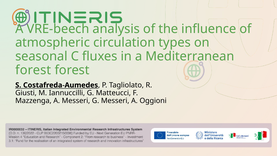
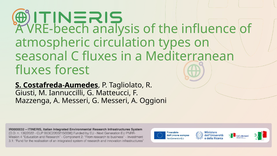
forest at (33, 70): forest -> fluxes
